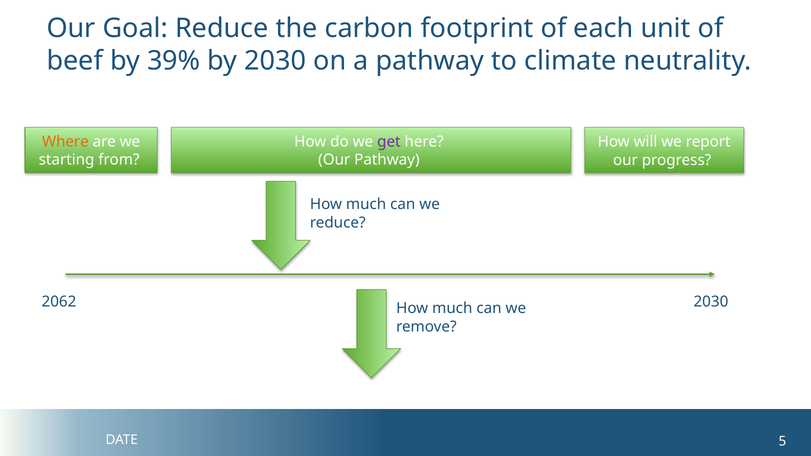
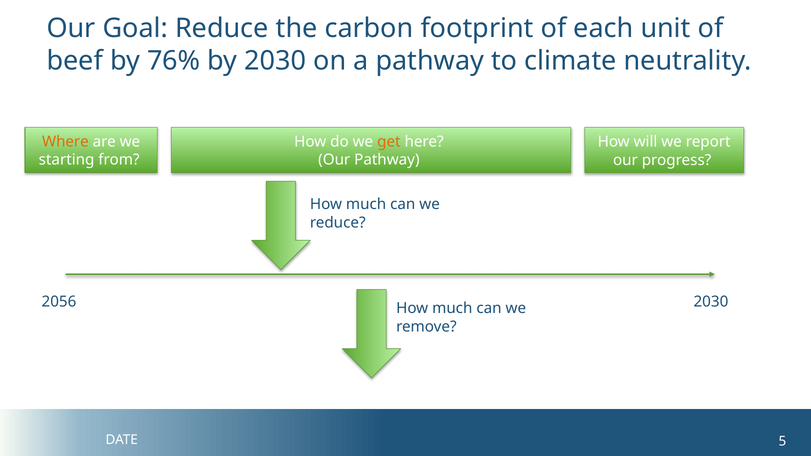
39%: 39% -> 76%
get colour: purple -> orange
2062: 2062 -> 2056
